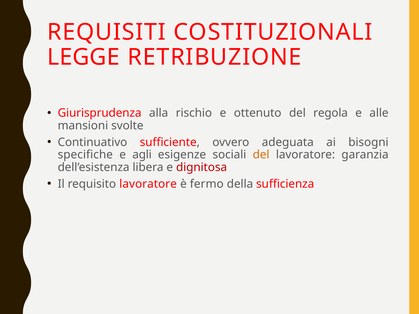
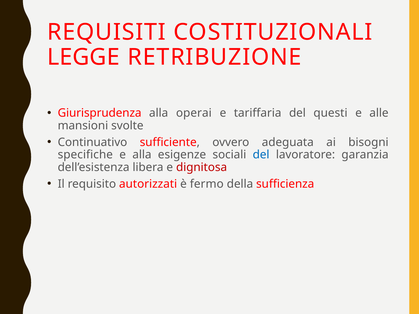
rischio: rischio -> operai
ottenuto: ottenuto -> tariffaria
regola: regola -> questi
e agli: agli -> alla
del at (261, 155) colour: orange -> blue
requisito lavoratore: lavoratore -> autorizzati
